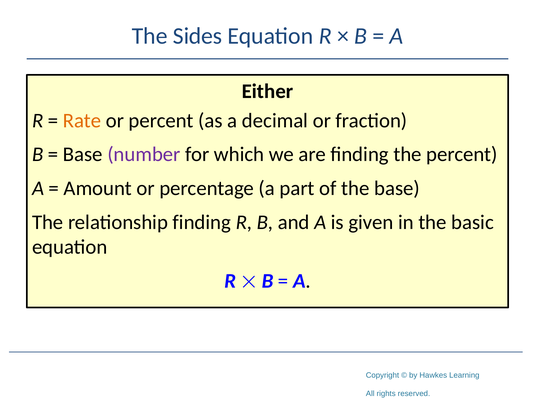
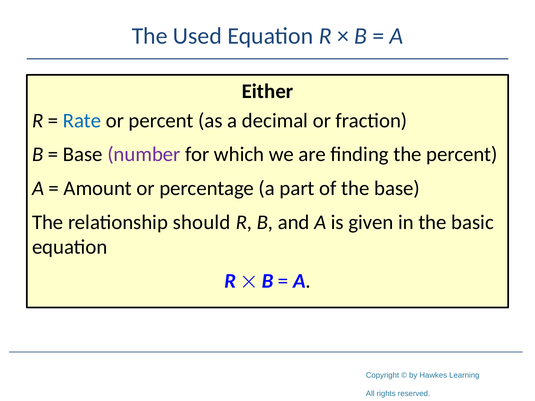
Sides: Sides -> Used
Rate colour: orange -> blue
relationship finding: finding -> should
